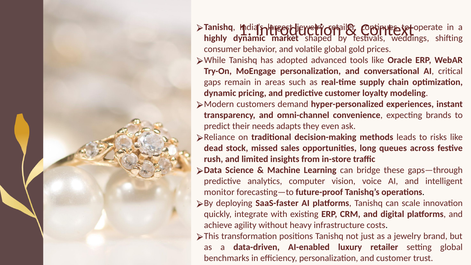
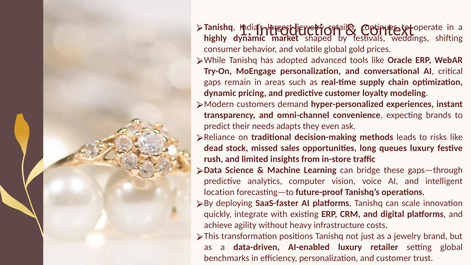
queues across: across -> luxury
monitor: monitor -> location
